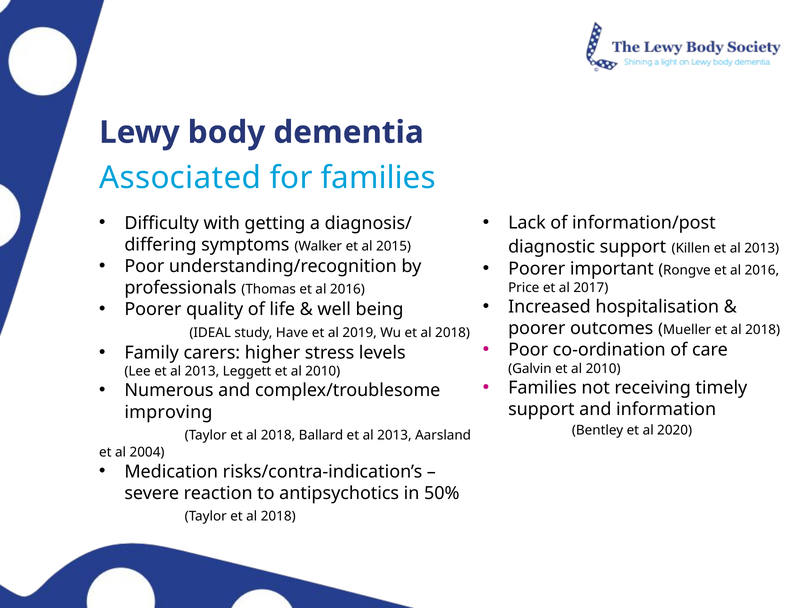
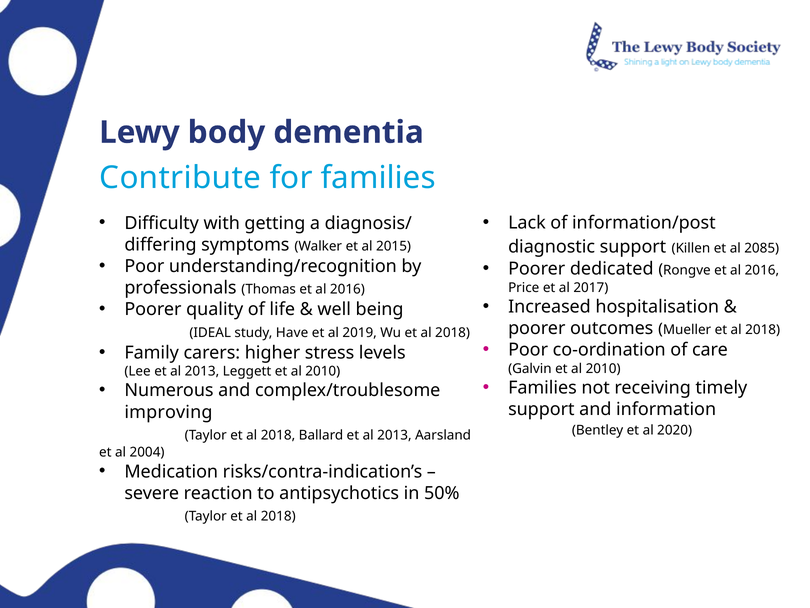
Associated: Associated -> Contribute
Killen et al 2013: 2013 -> 2085
important: important -> dedicated
